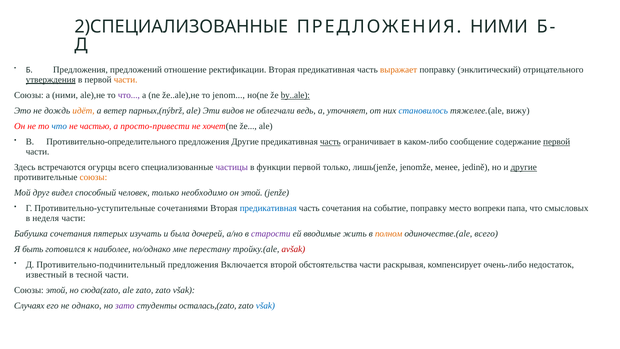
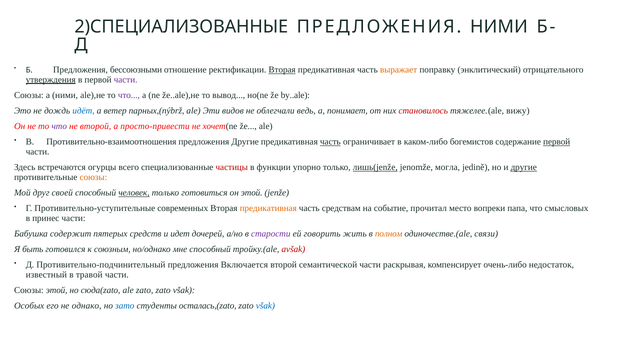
предложений: предложений -> бессоюзными
Вторая at (282, 70) underline: none -> present
части at (126, 80) colour: orange -> purple
jenom: jenom -> вывод
by..ale underline: present -> none
идёт colour: orange -> blue
уточняет: уточняет -> понимает
становилось colour: blue -> red
что at (59, 126) colour: blue -> purple
не частью: частью -> второй
Противительно-определительного: Противительно-определительного -> Противительно-взаимоотношения
сообщение: сообщение -> богемистов
частицы colour: purple -> red
функции первой: первой -> упорно
лишь(jenže underline: none -> present
менее: менее -> могла
видел: видел -> своей
человек underline: none -> present
необходимо: необходимо -> готовиться
сочетаниями: сочетаниями -> современных
предикативная at (268, 208) colour: blue -> orange
часть сочетания: сочетания -> средствам
событие поправку: поправку -> прочитал
неделя: неделя -> принес
Бабушка сочетания: сочетания -> содержит
изучать: изучать -> средств
была: была -> идет
вводимые: вводимые -> говорить
одиночестве.(ale всего: всего -> связи
наиболее: наиболее -> союзным
мне перестану: перестану -> способный
обстоятельства: обстоятельства -> семантической
тесной: тесной -> травой
Случаях: Случаях -> Особых
зато colour: purple -> blue
